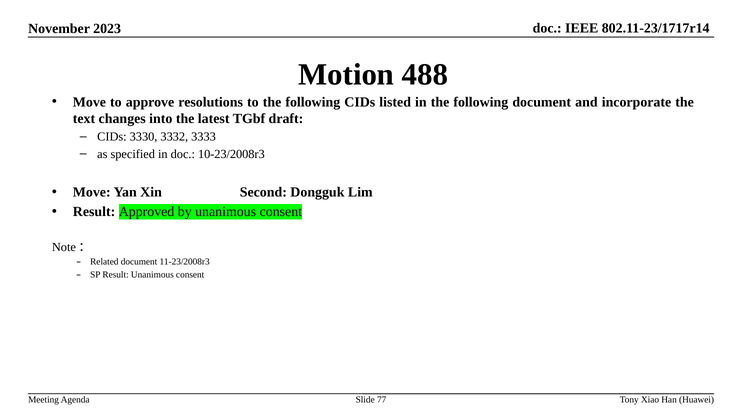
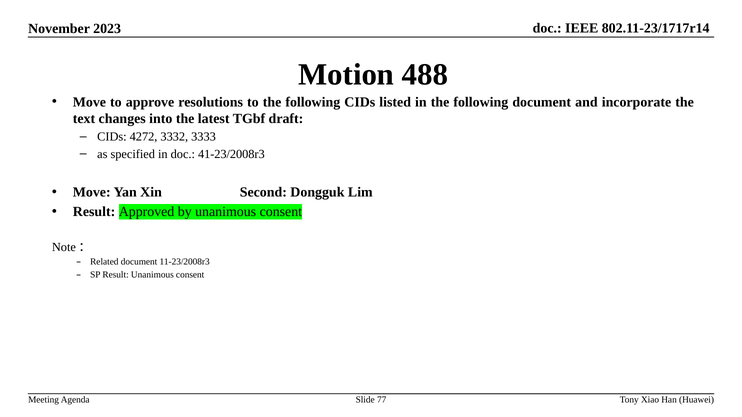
3330: 3330 -> 4272
10-23/2008r3: 10-23/2008r3 -> 41-23/2008r3
